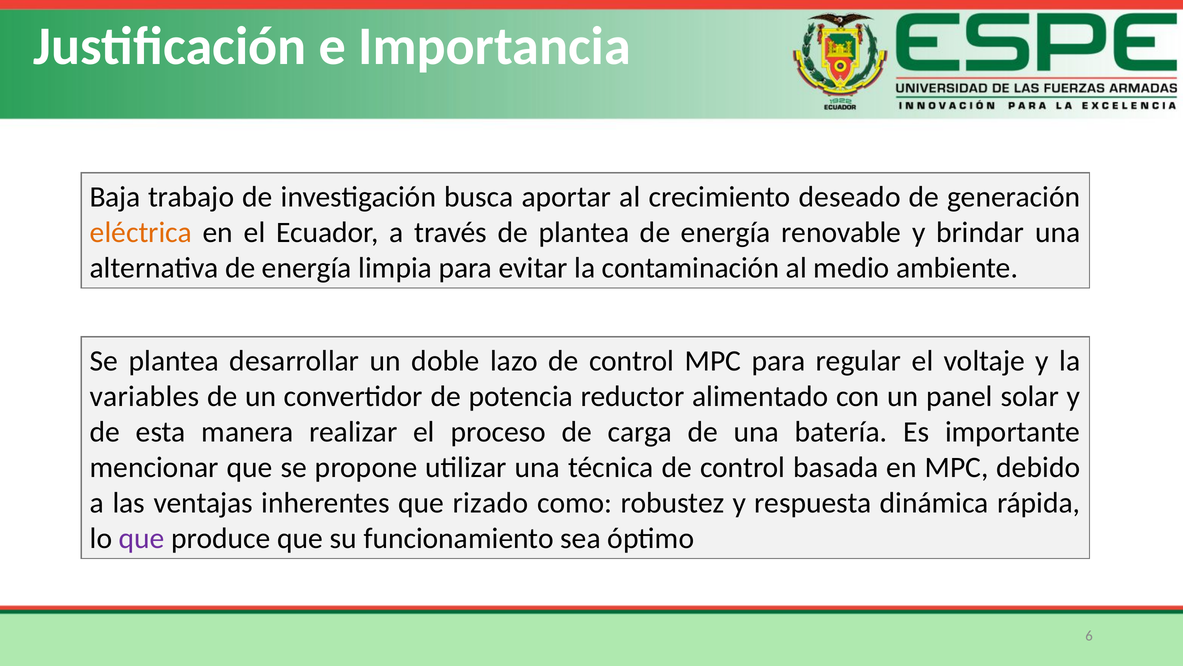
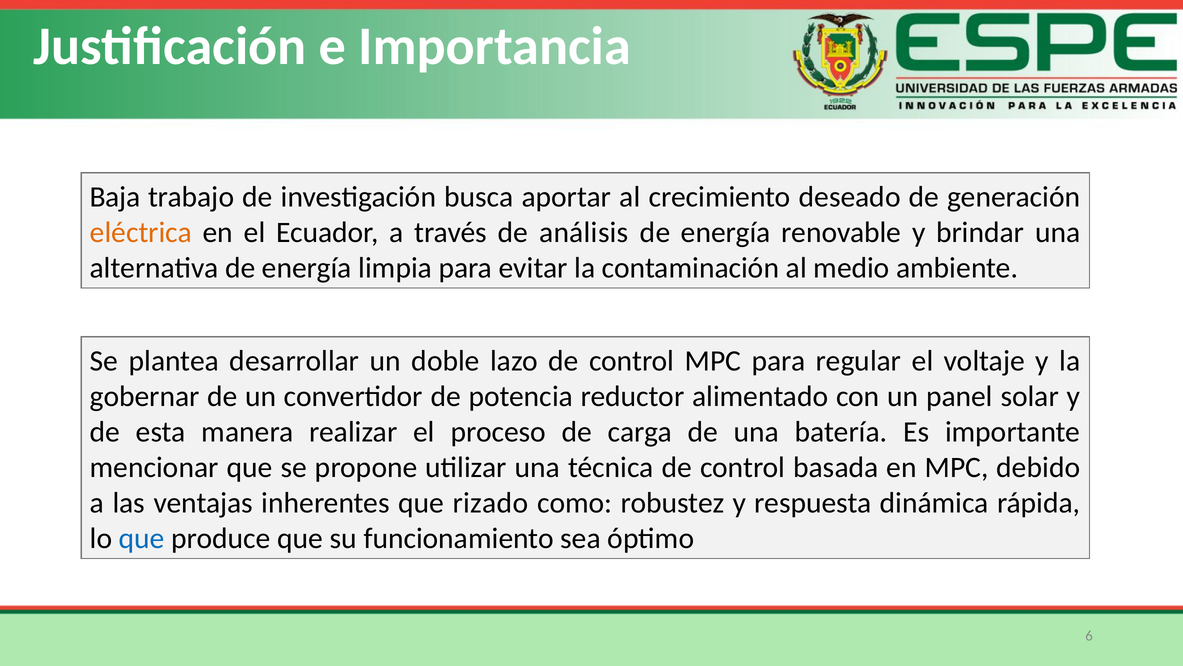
de plantea: plantea -> análisis
variables: variables -> gobernar
que at (142, 538) colour: purple -> blue
